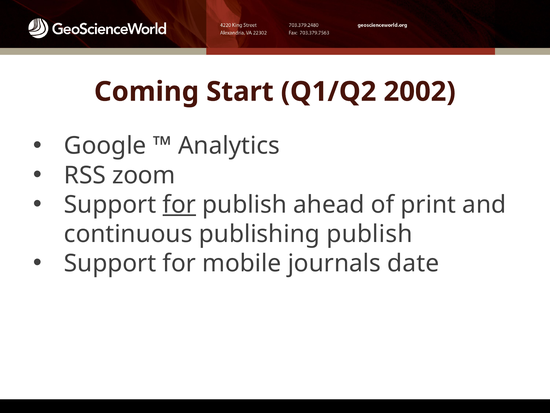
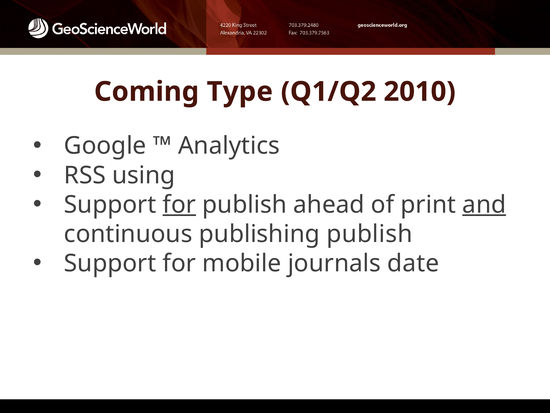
Start: Start -> Type
2002: 2002 -> 2010
zoom: zoom -> using
and underline: none -> present
